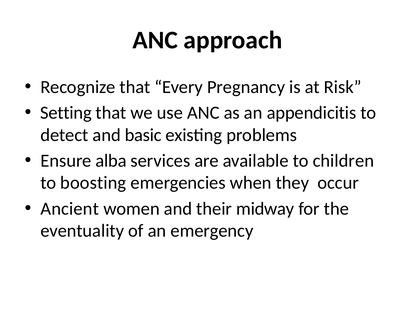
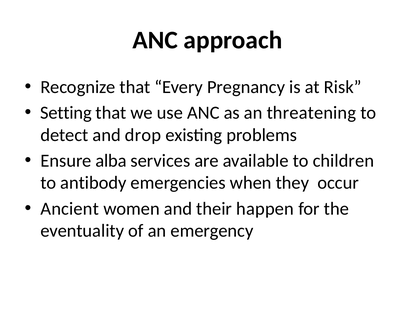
appendicitis: appendicitis -> threatening
basic: basic -> drop
boosting: boosting -> antibody
midway: midway -> happen
